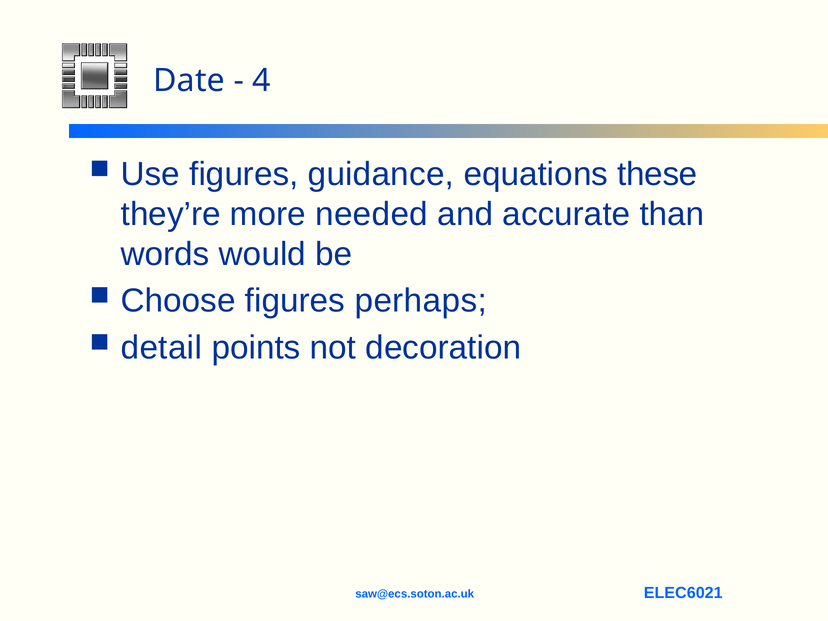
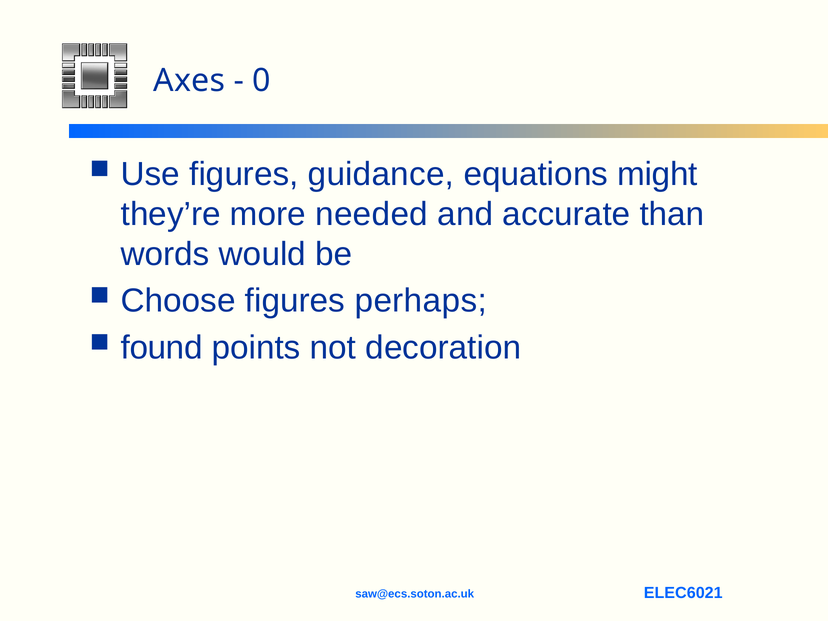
Date: Date -> Axes
4: 4 -> 0
these: these -> might
detail: detail -> found
